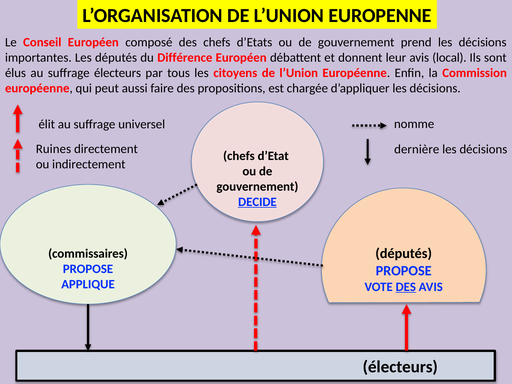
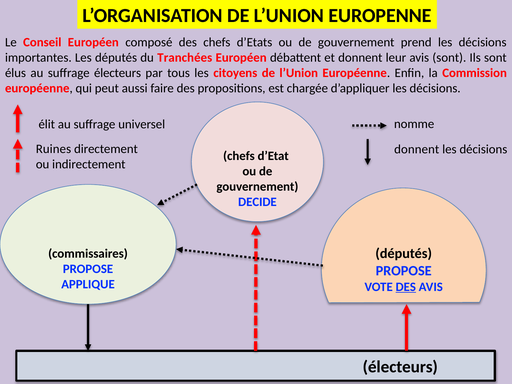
Différence: Différence -> Tranchées
avis local: local -> sont
dernière at (417, 149): dernière -> donnent
DECIDE underline: present -> none
